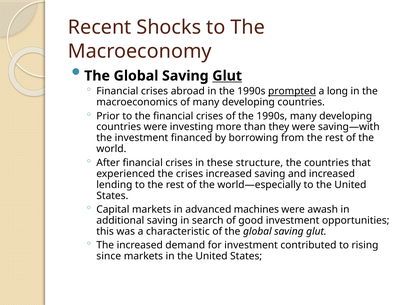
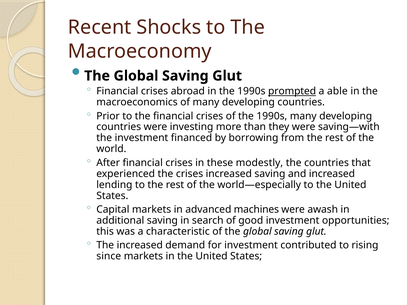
Glut at (227, 76) underline: present -> none
long: long -> able
structure: structure -> modestly
